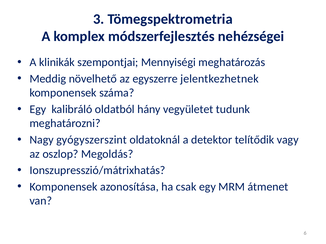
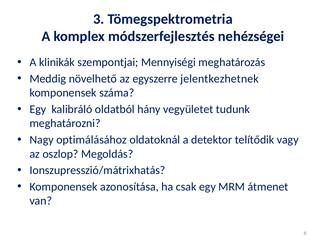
gyógyszerszint: gyógyszerszint -> optimálásához
